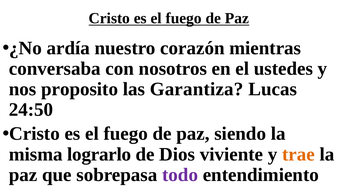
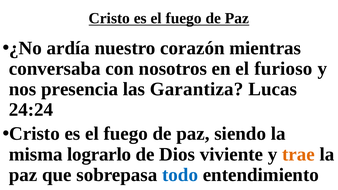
ustedes: ustedes -> furioso
proposito: proposito -> presencia
24:50: 24:50 -> 24:24
todo colour: purple -> blue
